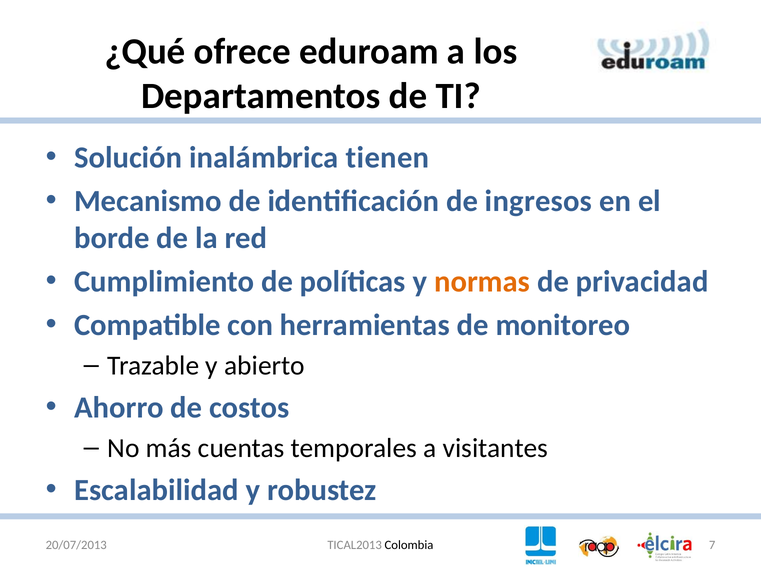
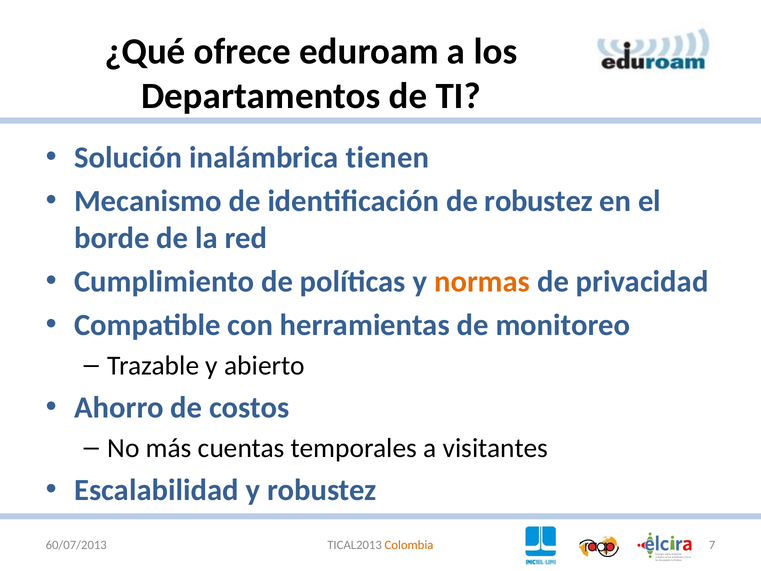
de ingresos: ingresos -> robustez
Colombia colour: black -> orange
20/07/2013: 20/07/2013 -> 60/07/2013
